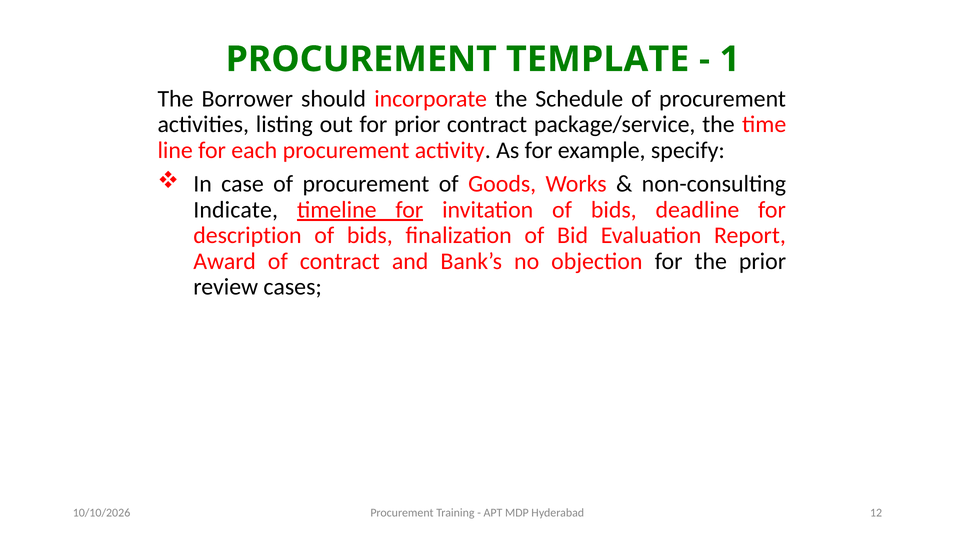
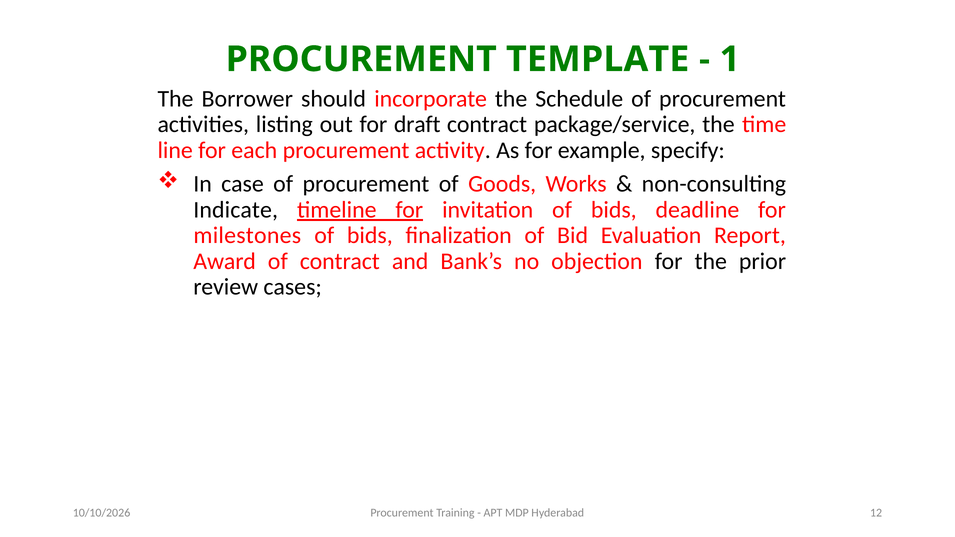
for prior: prior -> draft
description: description -> milestones
